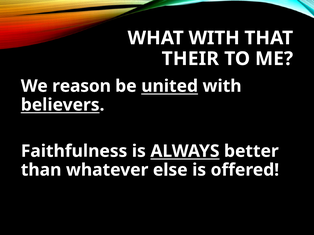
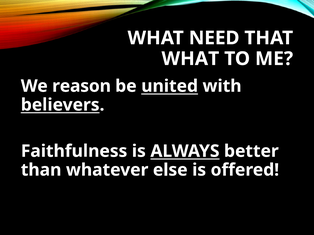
WHAT WITH: WITH -> NEED
THEIR at (190, 59): THEIR -> WHAT
